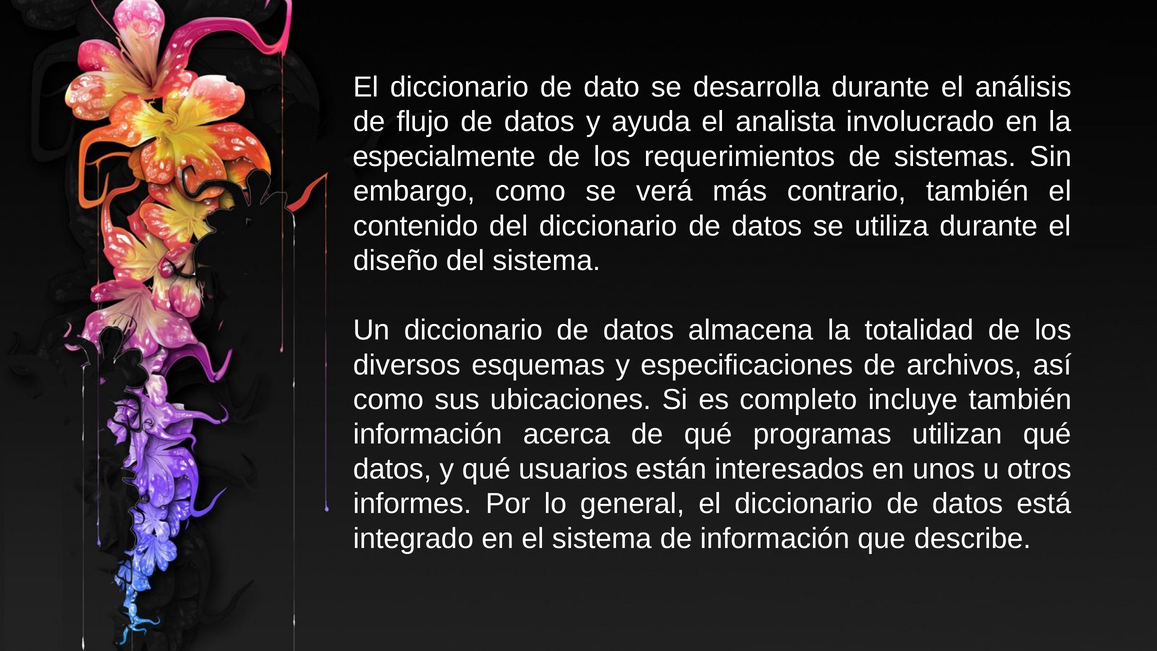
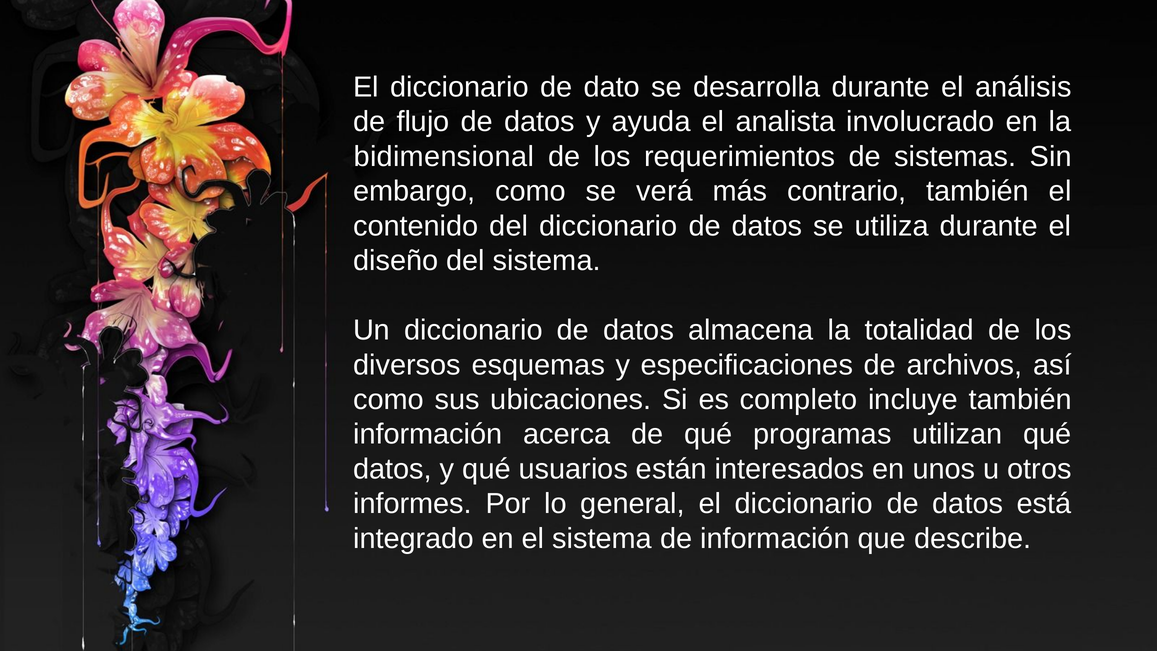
especialmente: especialmente -> bidimensional
